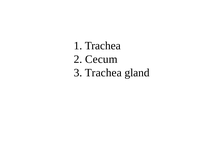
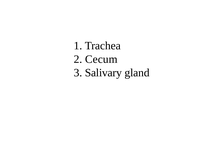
3 Trachea: Trachea -> Salivary
